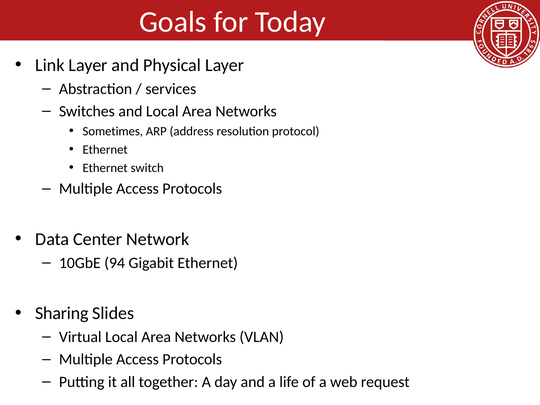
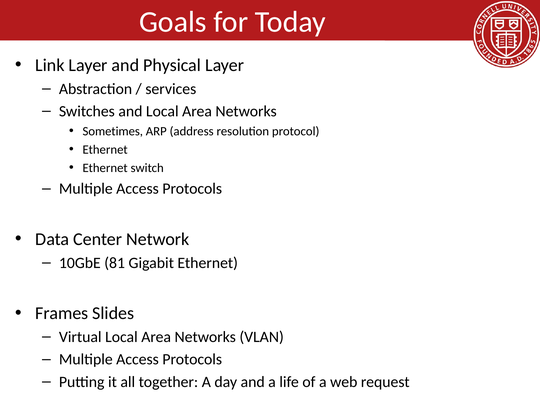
94: 94 -> 81
Sharing: Sharing -> Frames
